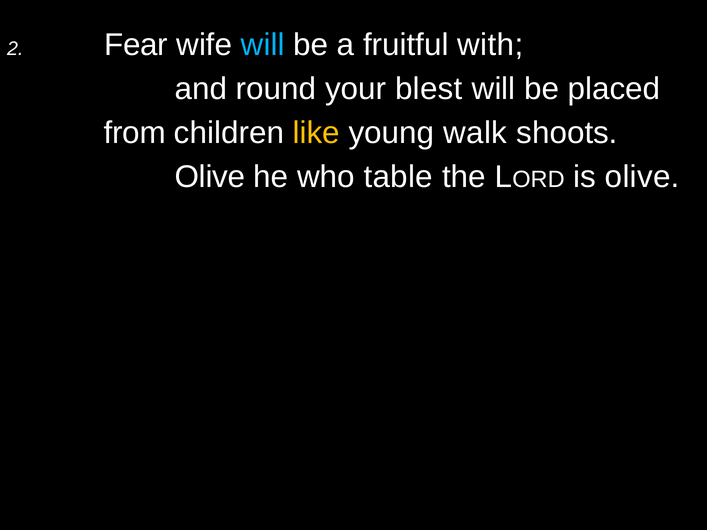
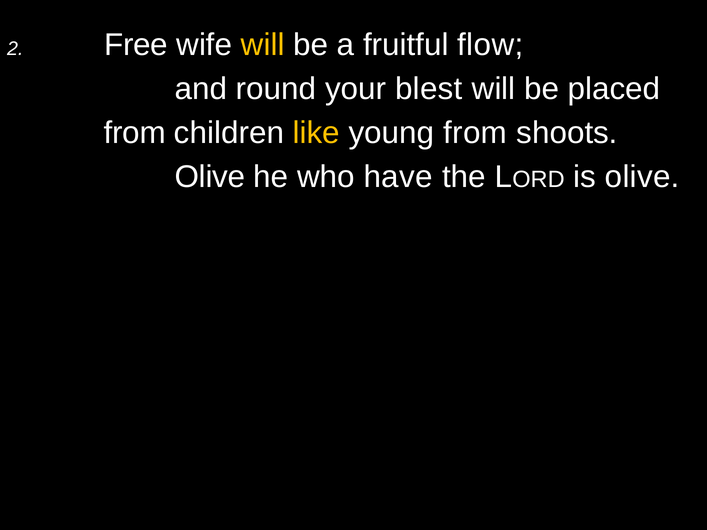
Fear: Fear -> Free
will at (263, 45) colour: light blue -> yellow
with: with -> flow
young walk: walk -> from
table: table -> have
